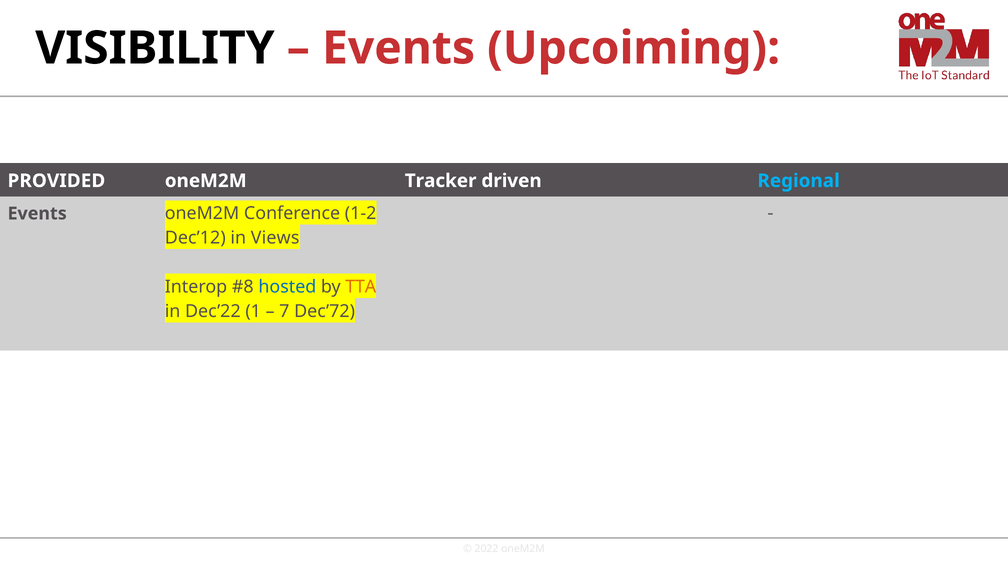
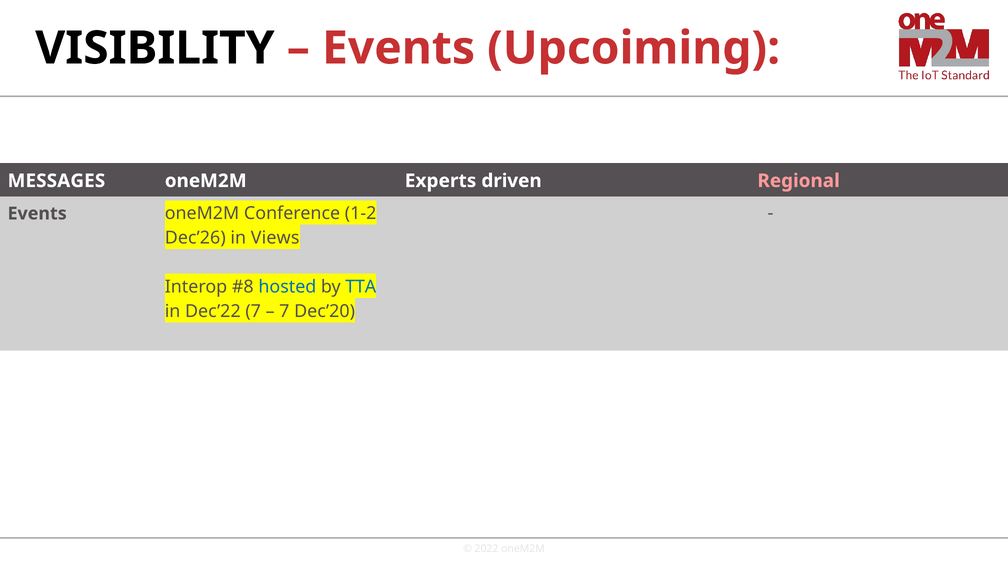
PROVIDED: PROVIDED -> MESSAGES
Tracker: Tracker -> Experts
Regional colour: light blue -> pink
Dec’12: Dec’12 -> Dec’26
TTA colour: orange -> blue
Dec’22 1: 1 -> 7
Dec’72: Dec’72 -> Dec’20
